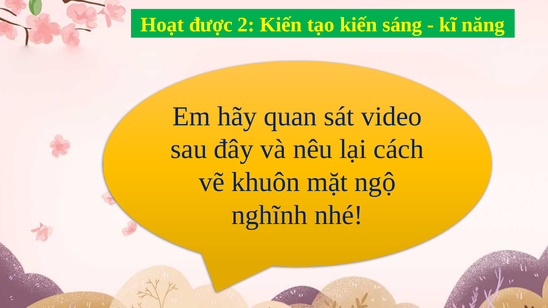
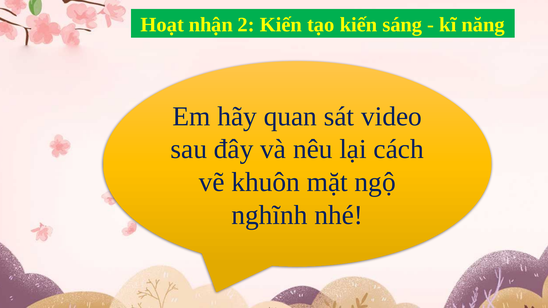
được: được -> nhận
